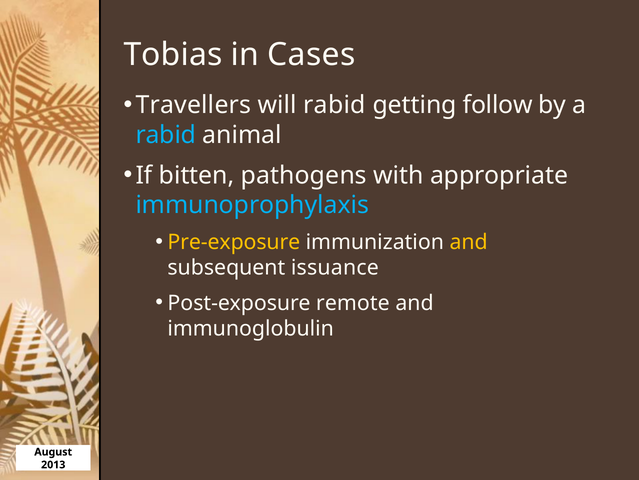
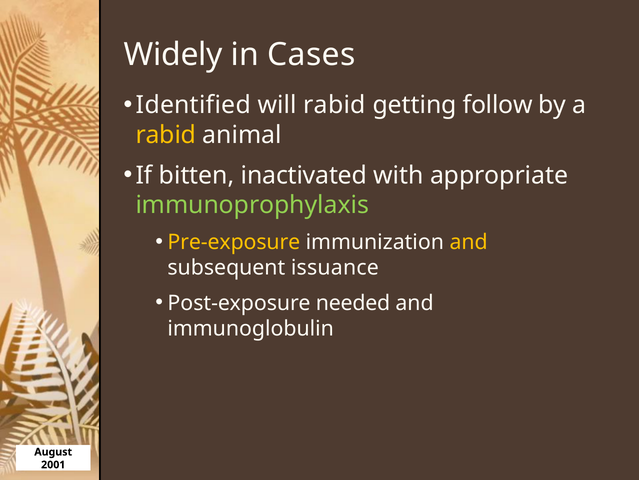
Tobias: Tobias -> Widely
Travellers: Travellers -> Identified
rabid at (166, 135) colour: light blue -> yellow
pathogens: pathogens -> inactivated
immunoprophylaxis colour: light blue -> light green
remote: remote -> needed
2013: 2013 -> 2001
